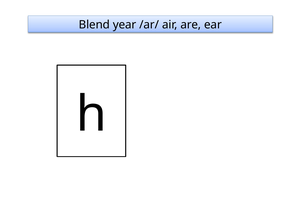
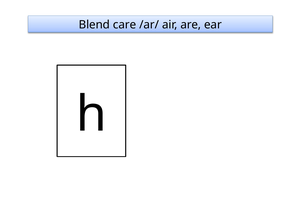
year: year -> care
